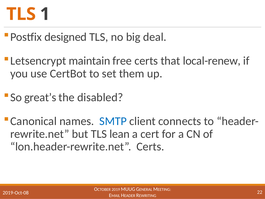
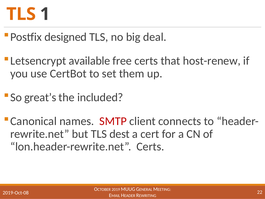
maintain: maintain -> available
local-renew: local-renew -> host-renew
disabled: disabled -> included
SMTP colour: blue -> red
lean: lean -> dest
